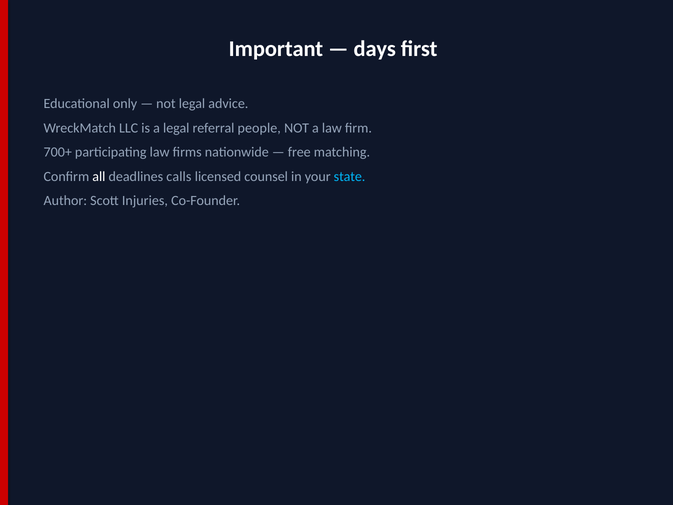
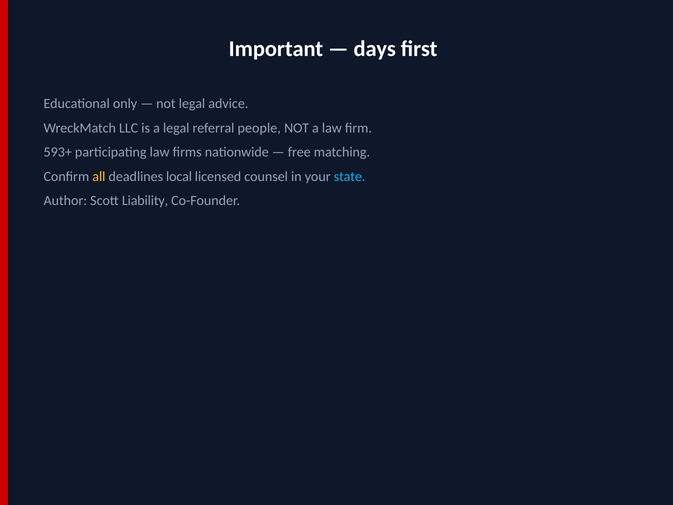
700+: 700+ -> 593+
all colour: white -> yellow
calls: calls -> local
Injuries: Injuries -> Liability
